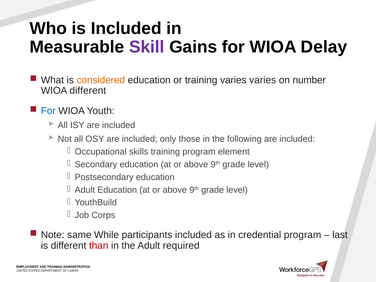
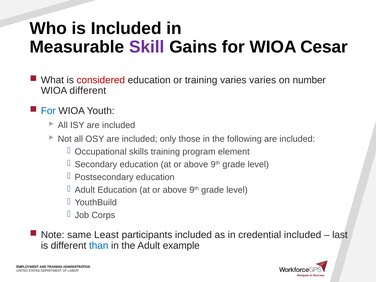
Delay: Delay -> Cesar
considered colour: orange -> red
While: While -> Least
credential program: program -> included
than colour: red -> blue
required: required -> example
